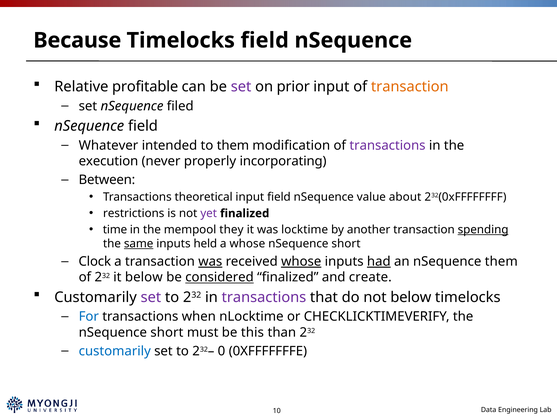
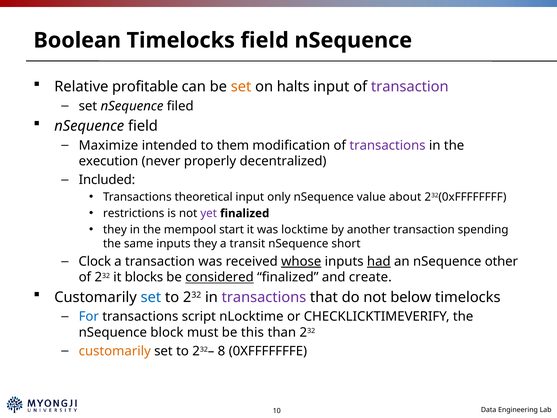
Because: Because -> Boolean
set at (241, 87) colour: purple -> orange
prior: prior -> halts
transaction at (410, 87) colour: orange -> purple
Whatever: Whatever -> Maximize
incorporating: incorporating -> decentralized
Between: Between -> Included
input field: field -> only
time at (115, 230): time -> they
they: they -> start
spending underline: present -> none
same underline: present -> none
inputs held: held -> they
a whose: whose -> transit
was at (210, 261) underline: present -> none
nSequence them: them -> other
it below: below -> blocks
set at (151, 297) colour: purple -> blue
when: when -> script
short at (167, 332): short -> block
customarily at (115, 351) colour: blue -> orange
0: 0 -> 8
